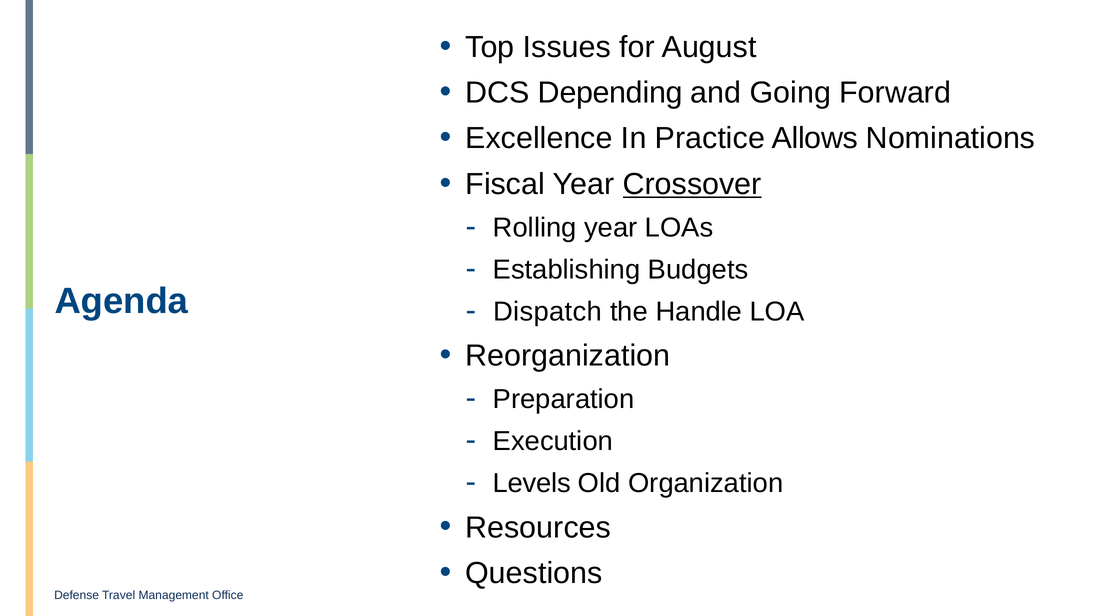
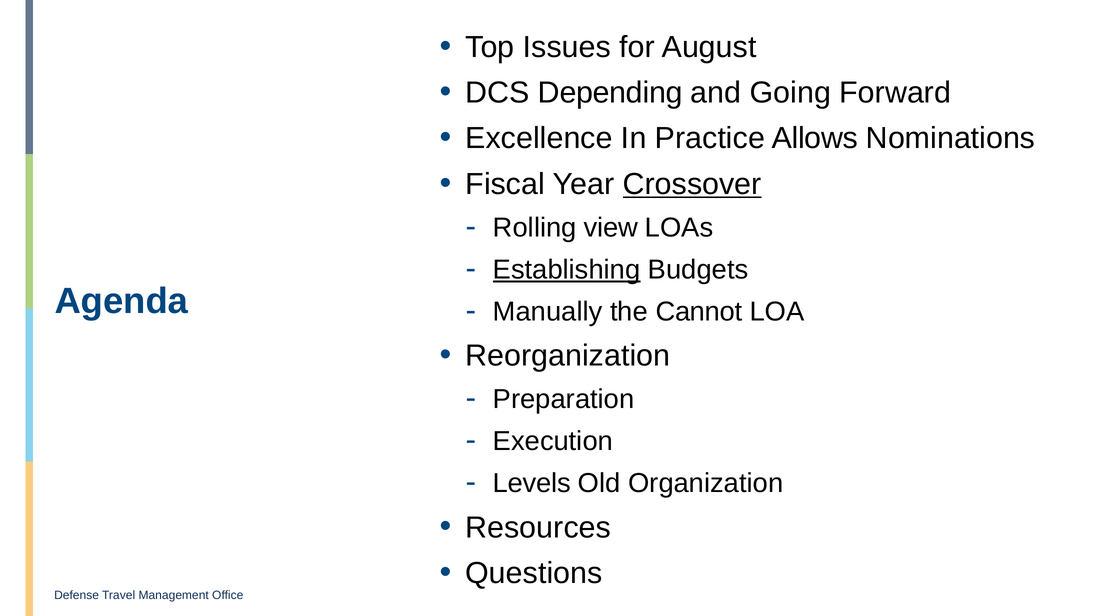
Rolling year: year -> view
Establishing underline: none -> present
Dispatch: Dispatch -> Manually
Handle: Handle -> Cannot
